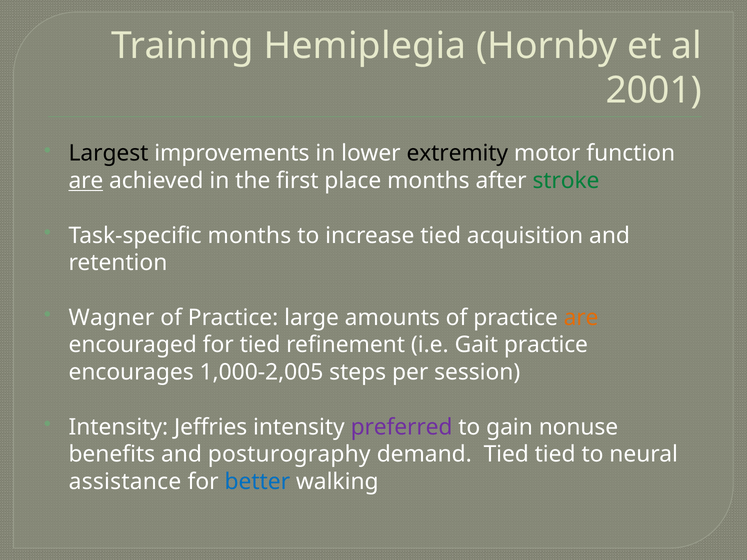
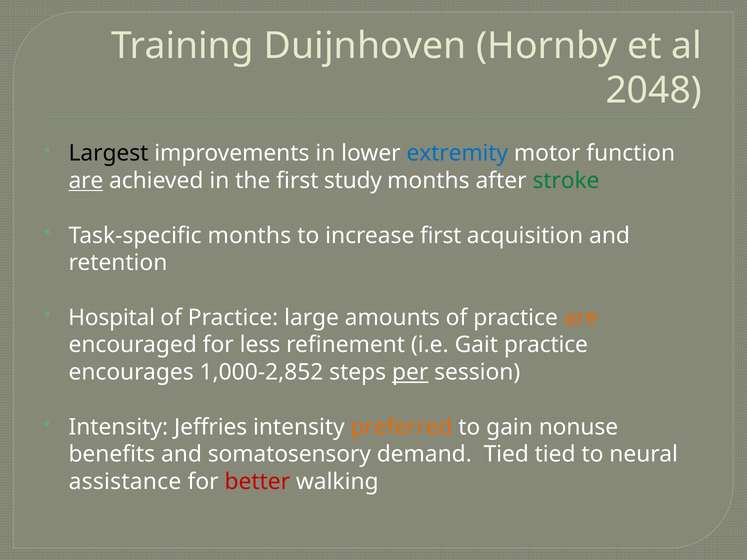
Hemiplegia: Hemiplegia -> Duijnhoven
2001: 2001 -> 2048
extremity colour: black -> blue
place: place -> study
increase tied: tied -> first
Wagner: Wagner -> Hospital
for tied: tied -> less
1,000-2,005: 1,000-2,005 -> 1,000-2,852
per underline: none -> present
preferred colour: purple -> orange
posturography: posturography -> somatosensory
better colour: blue -> red
